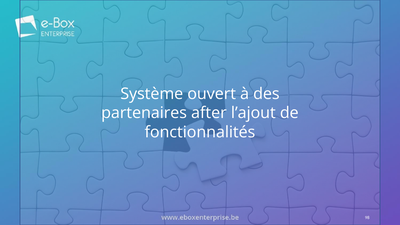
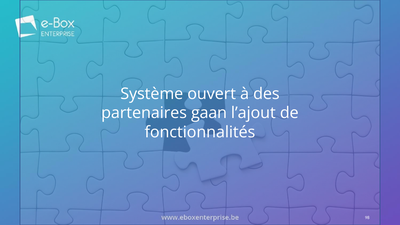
after: after -> gaan
